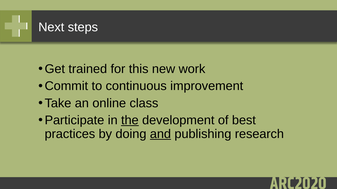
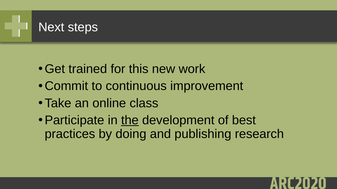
and underline: present -> none
